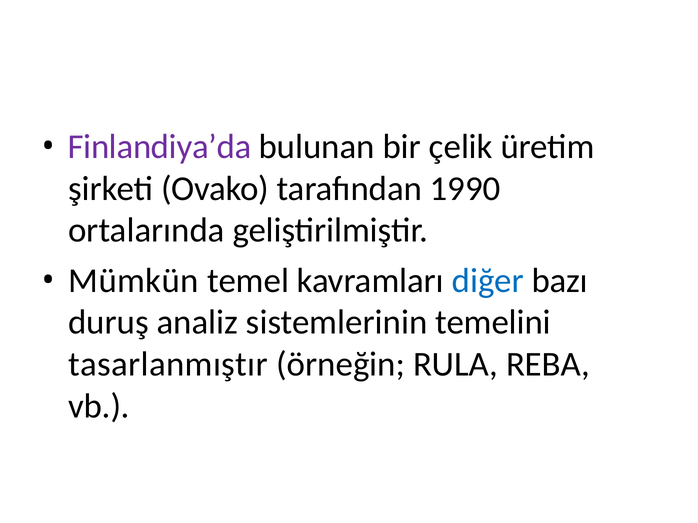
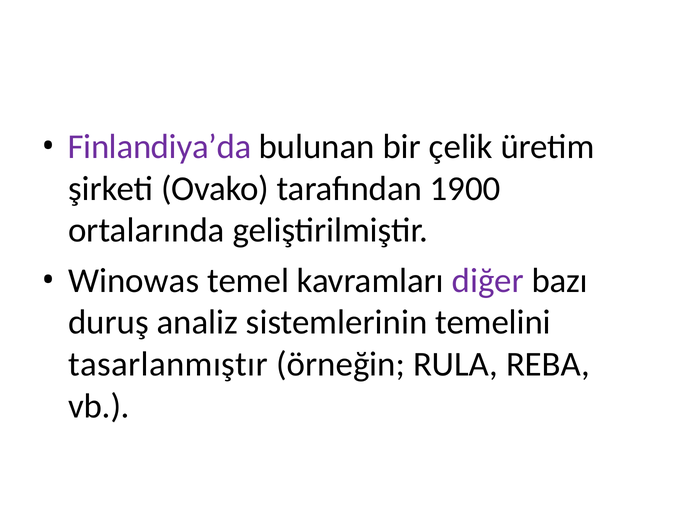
1990: 1990 -> 1900
Mümkün: Mümkün -> Winowas
diğer colour: blue -> purple
